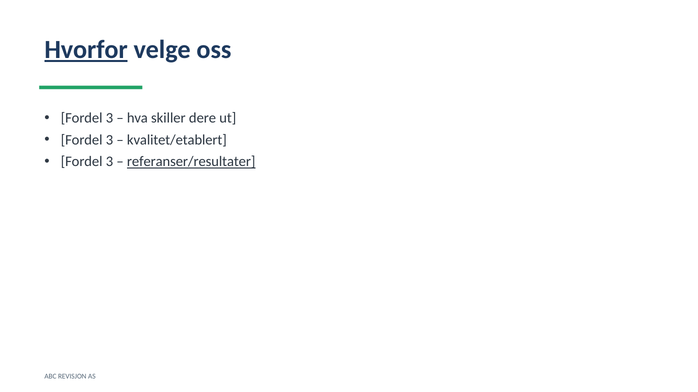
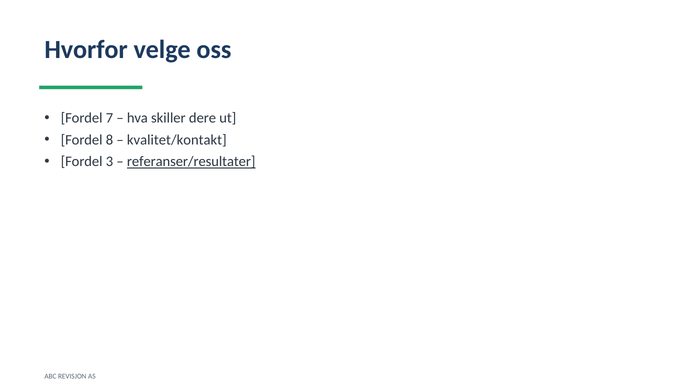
Hvorfor underline: present -> none
3 at (109, 118): 3 -> 7
3 at (109, 140): 3 -> 8
kvalitet/etablert: kvalitet/etablert -> kvalitet/kontakt
